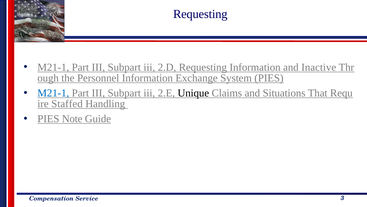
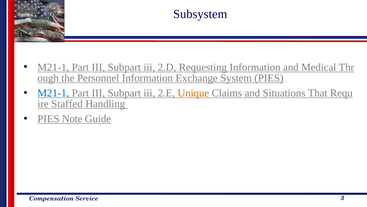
Requesting at (200, 14): Requesting -> Subsystem
Inactive: Inactive -> Medical
Unique colour: black -> orange
